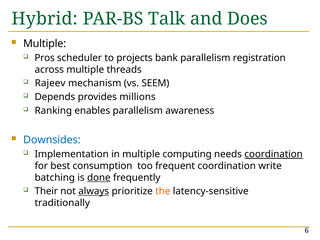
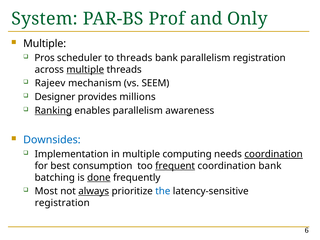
Hybrid: Hybrid -> System
Talk: Talk -> Prof
Does: Does -> Only
to projects: projects -> threads
multiple at (85, 70) underline: none -> present
Depends: Depends -> Designer
Ranking underline: none -> present
frequent underline: none -> present
coordination write: write -> bank
Their: Their -> Most
the colour: orange -> blue
traditionally at (62, 203): traditionally -> registration
